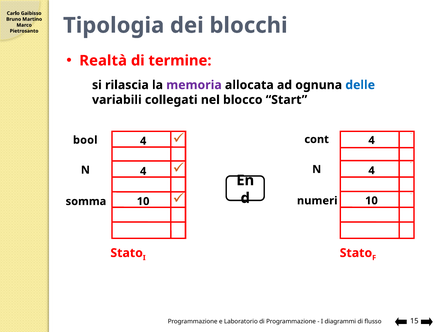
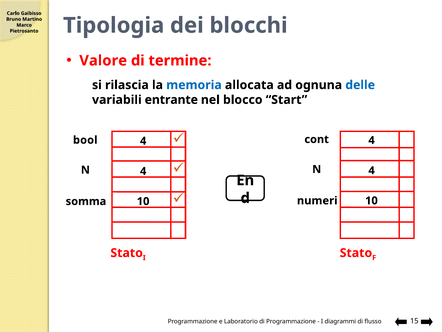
Realtà: Realtà -> Valore
memoria colour: purple -> blue
collegati: collegati -> entrante
